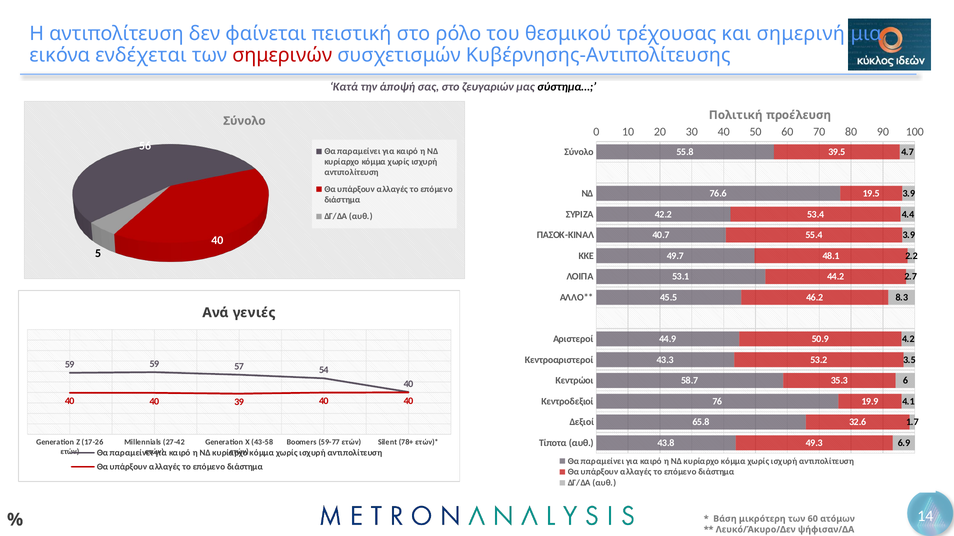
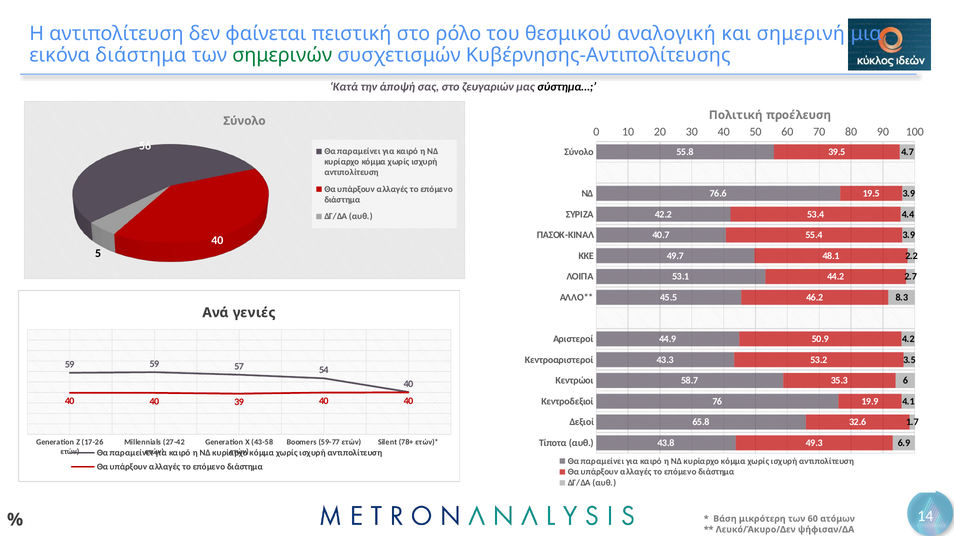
τρέχουσας: τρέχουσας -> αναλογική
εικόνα ενδέχεται: ενδέχεται -> διάστημα
σημερινών colour: red -> green
